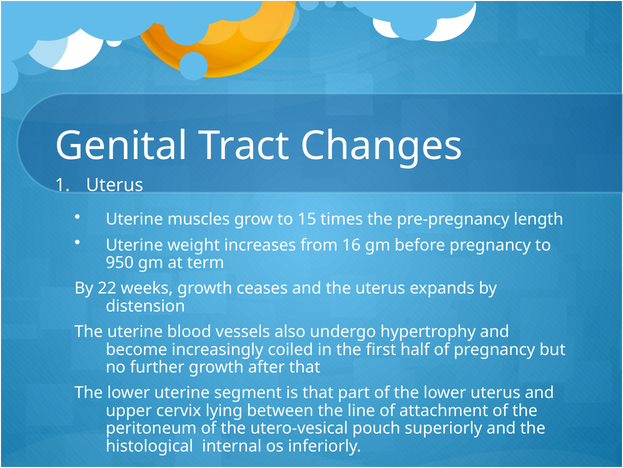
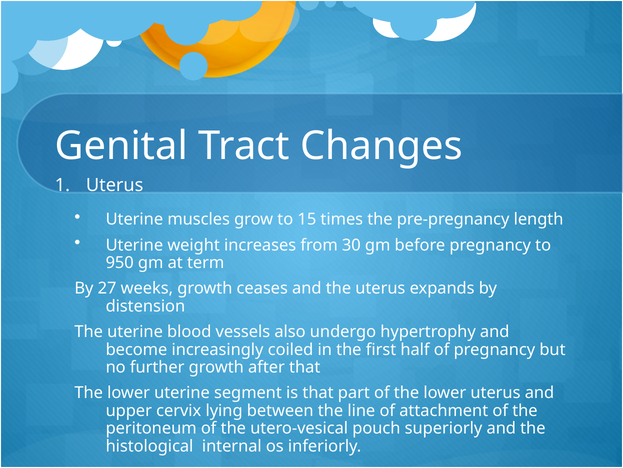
16: 16 -> 30
22: 22 -> 27
